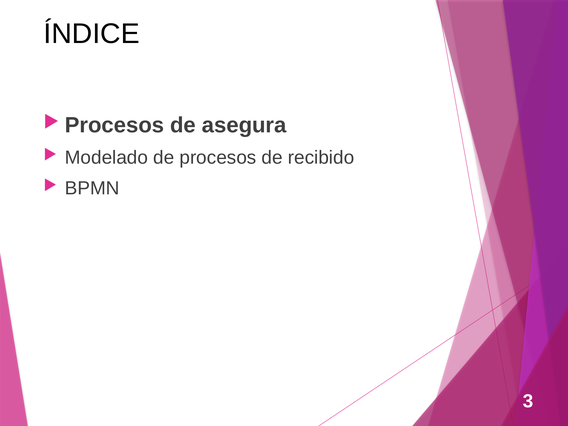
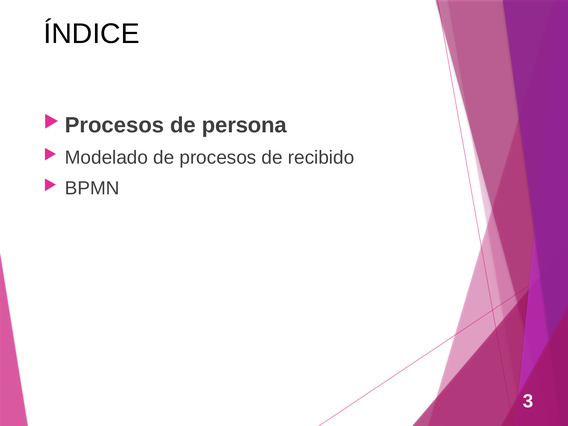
asegura: asegura -> persona
